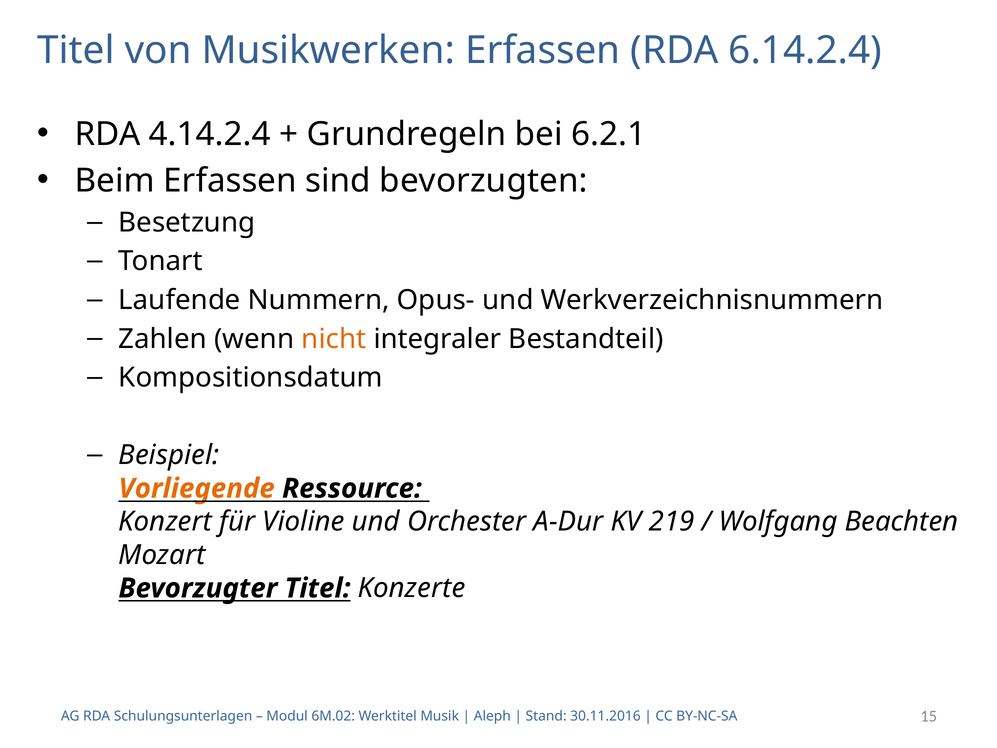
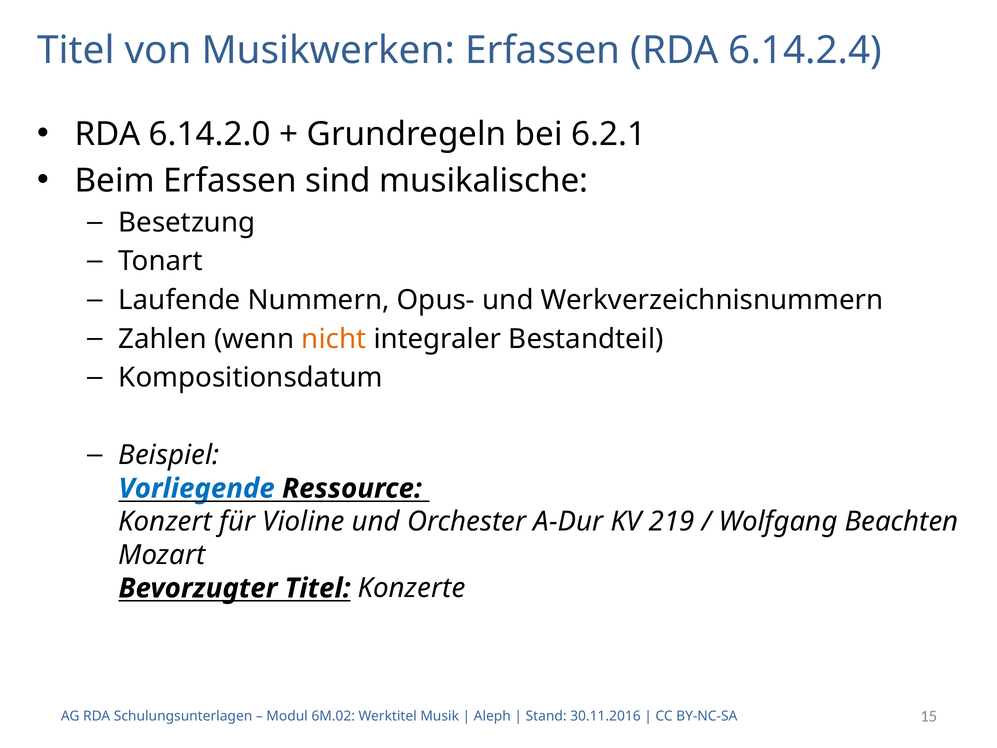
4.14.2.4: 4.14.2.4 -> 6.14.2.0
bevorzugten: bevorzugten -> musikalische
Vorliegende colour: orange -> blue
